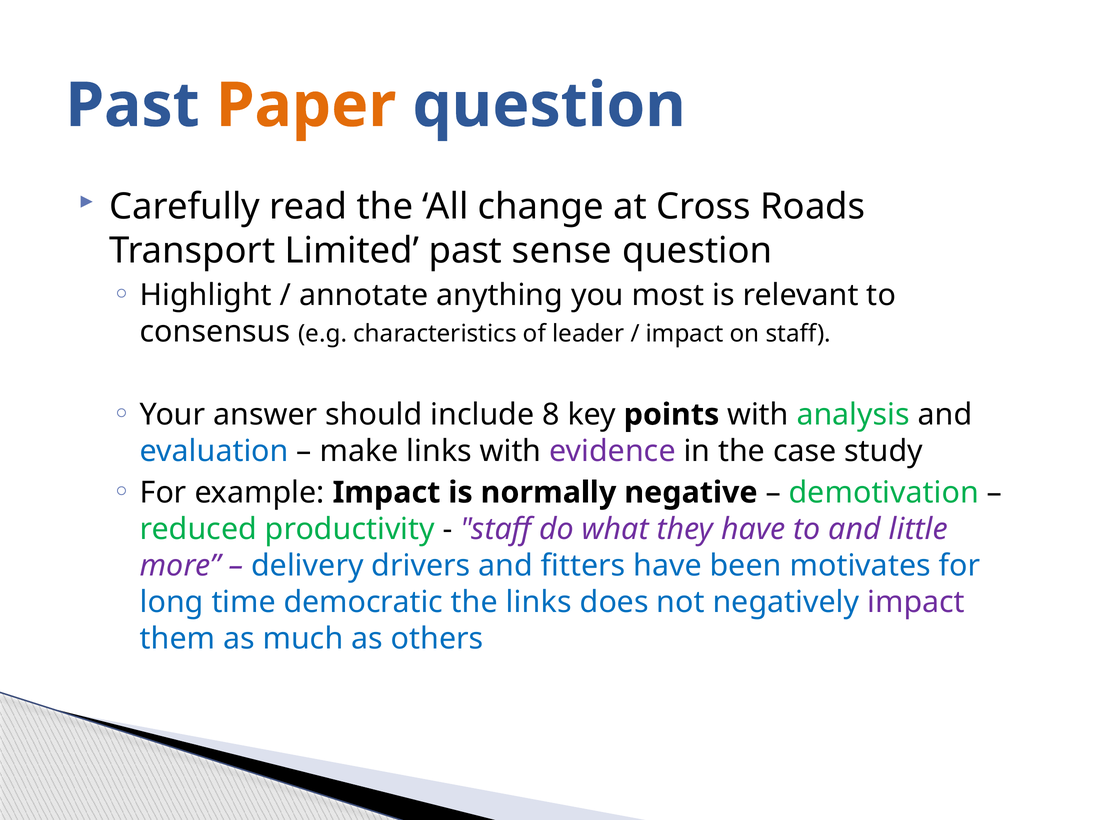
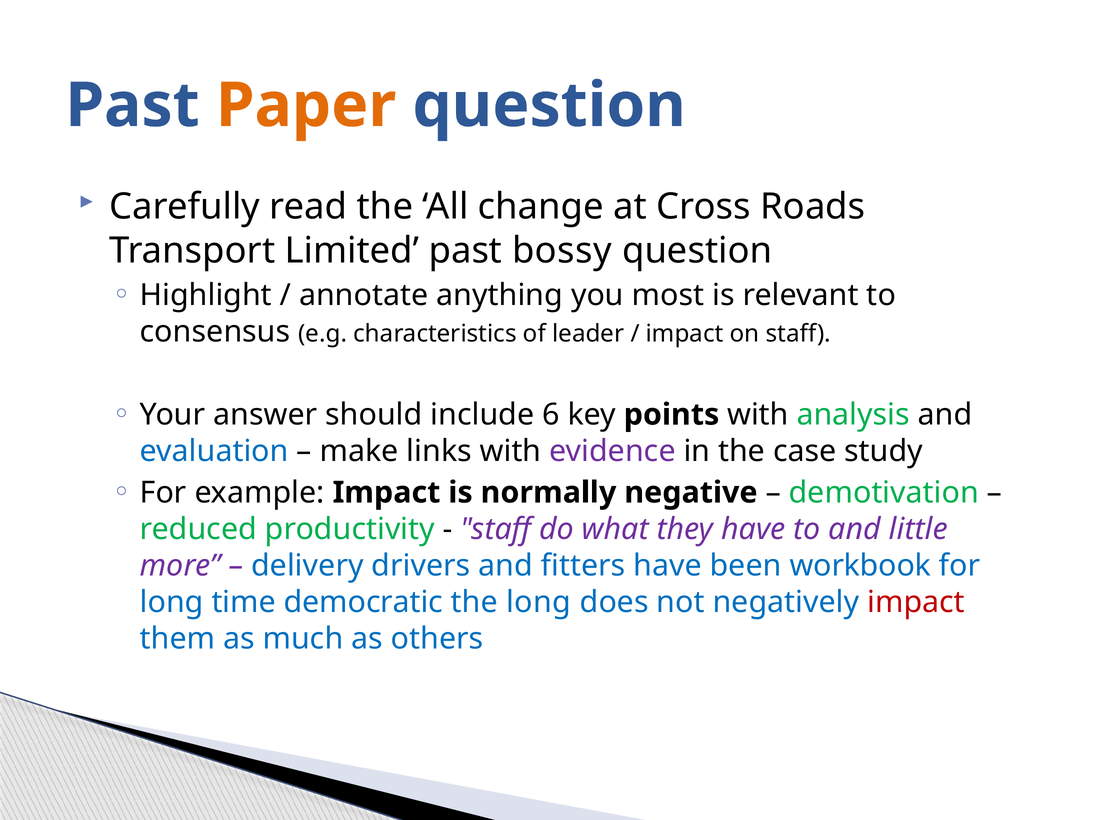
sense: sense -> bossy
8: 8 -> 6
motivates: motivates -> workbook
the links: links -> long
impact at (916, 602) colour: purple -> red
